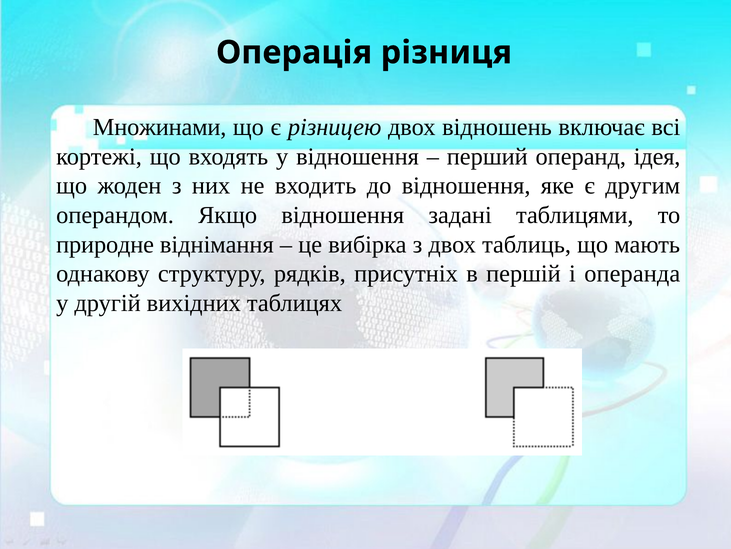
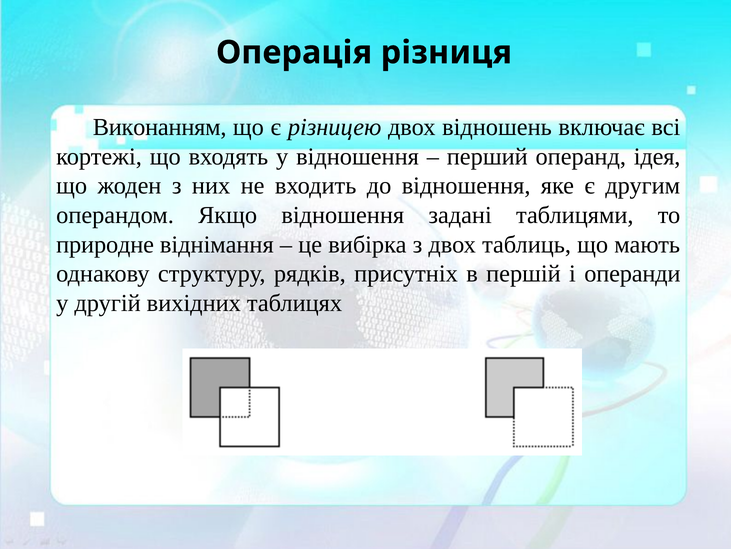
Множинами: Множинами -> Виконанням
операнда: операнда -> операнди
